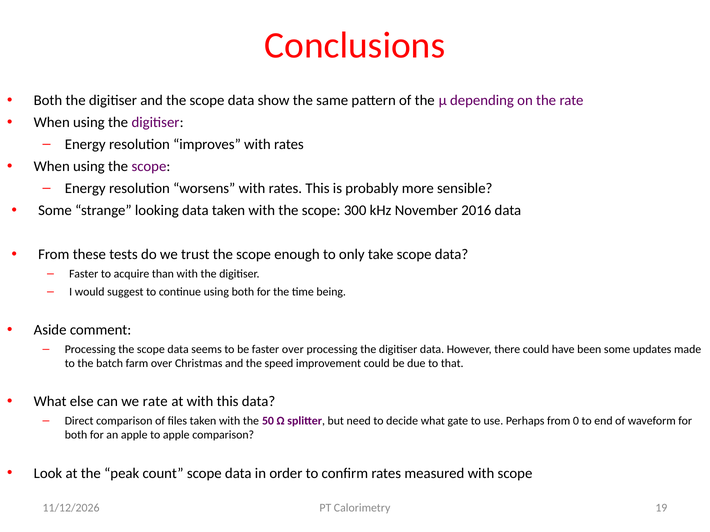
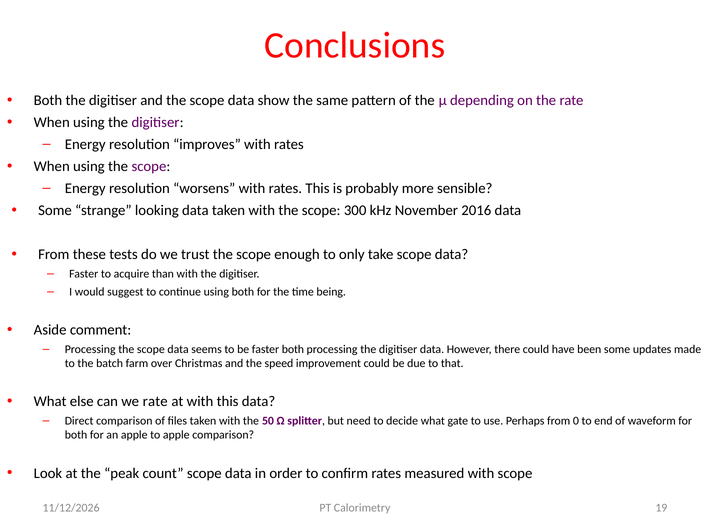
faster over: over -> both
